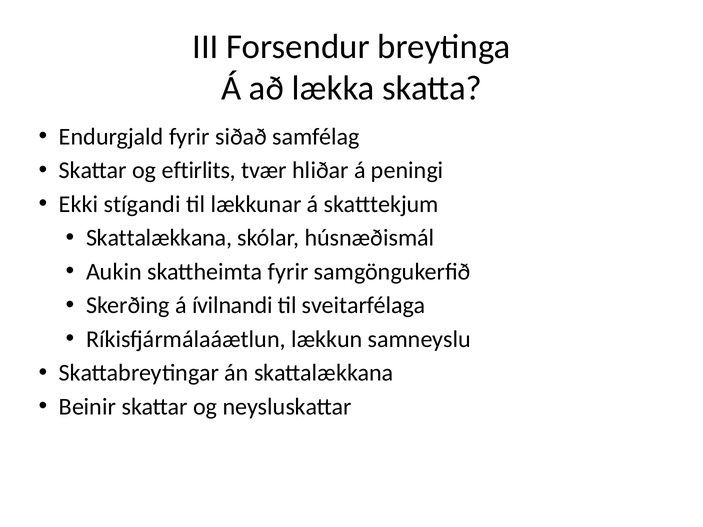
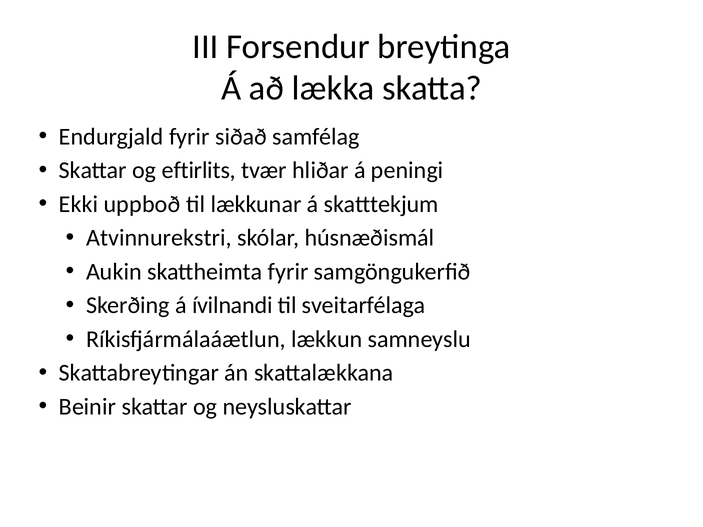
stígandi: stígandi -> uppboð
Skattalækkana at (159, 238): Skattalækkana -> Atvinnurekstri
